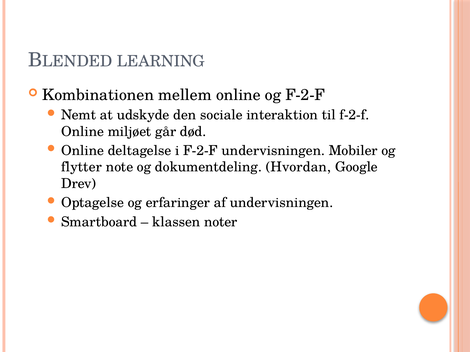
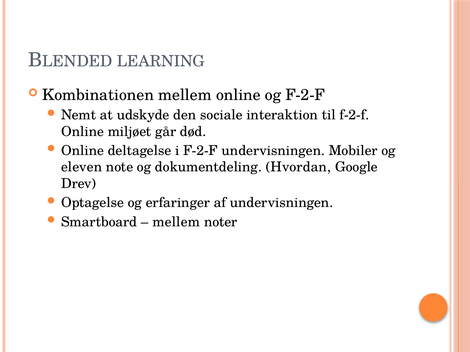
flytter: flytter -> eleven
klassen at (176, 222): klassen -> mellem
